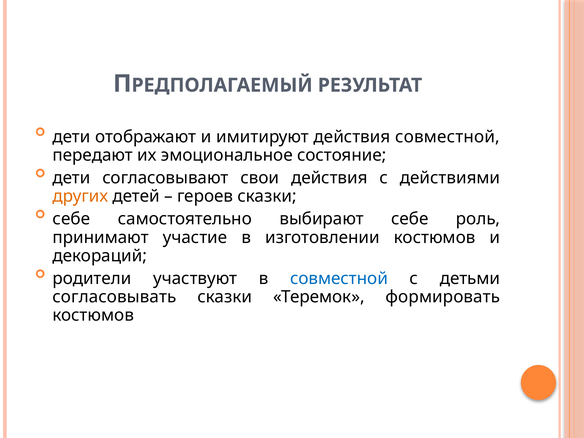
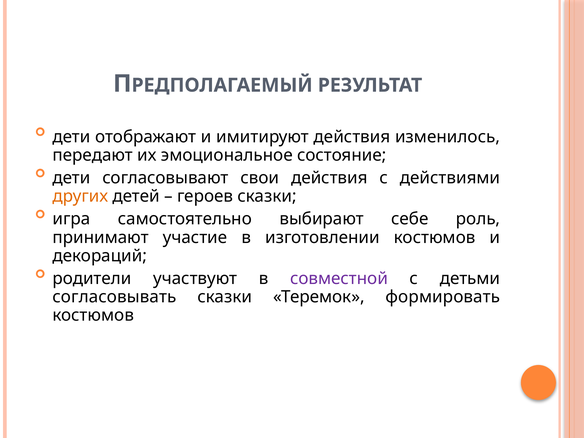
действия совместной: совместной -> изменилось
себе at (71, 219): себе -> игра
совместной at (339, 279) colour: blue -> purple
